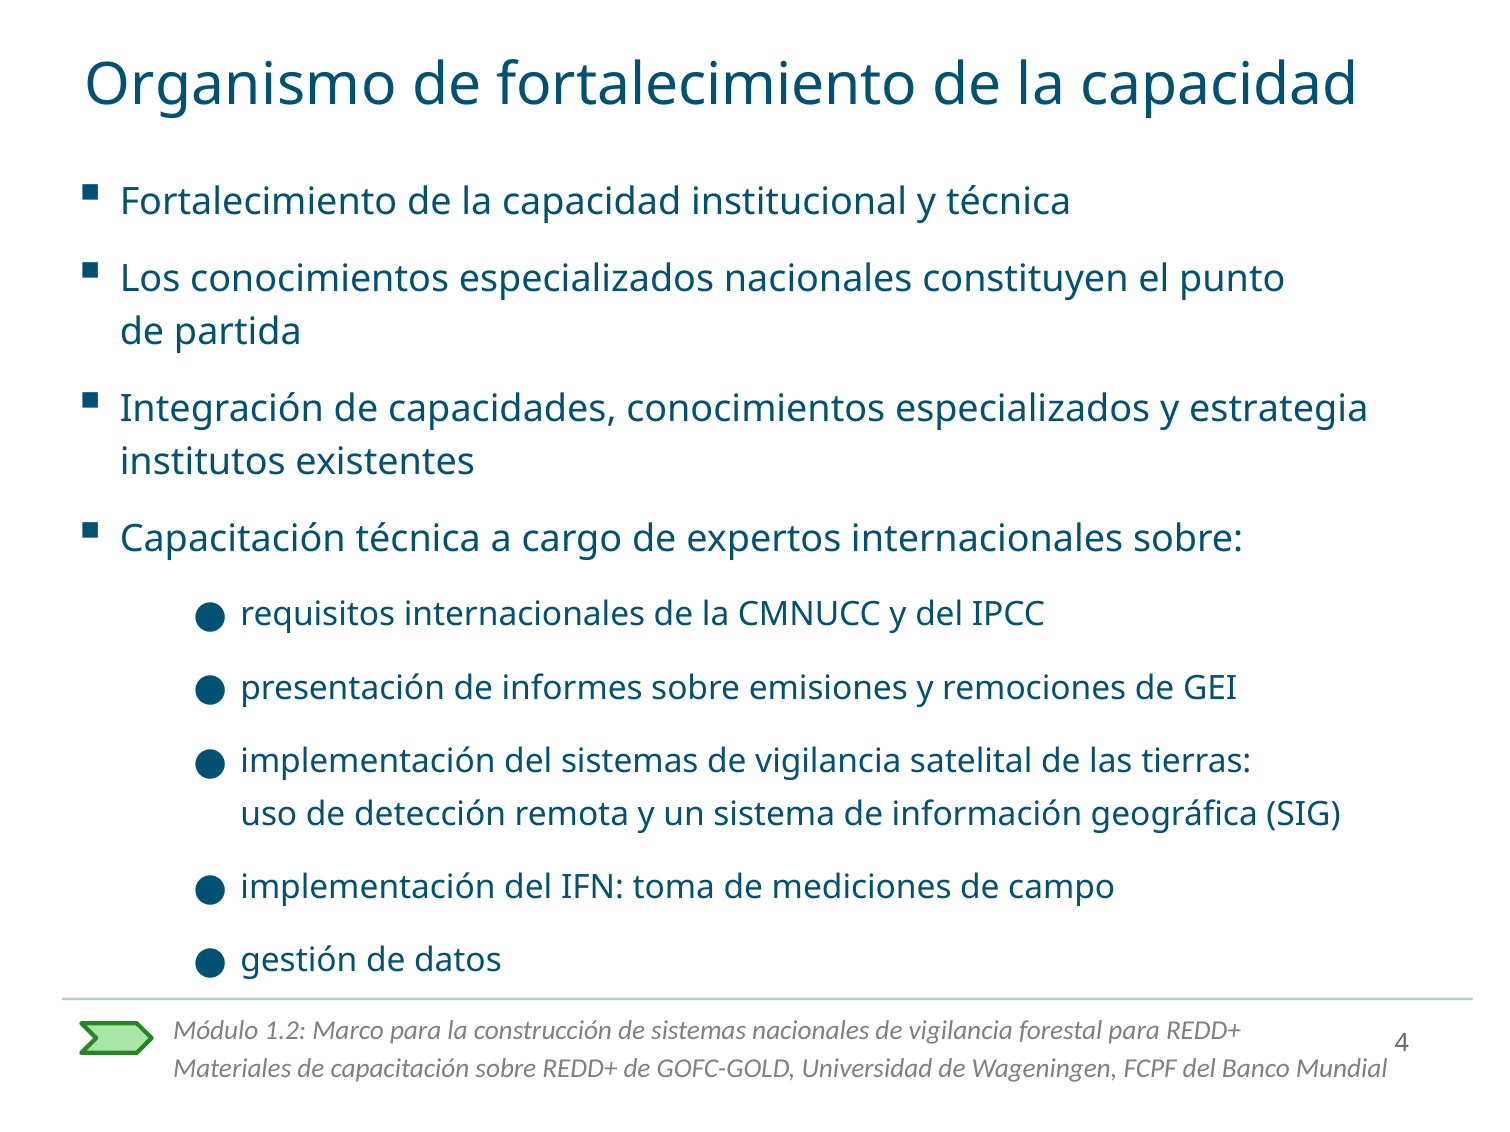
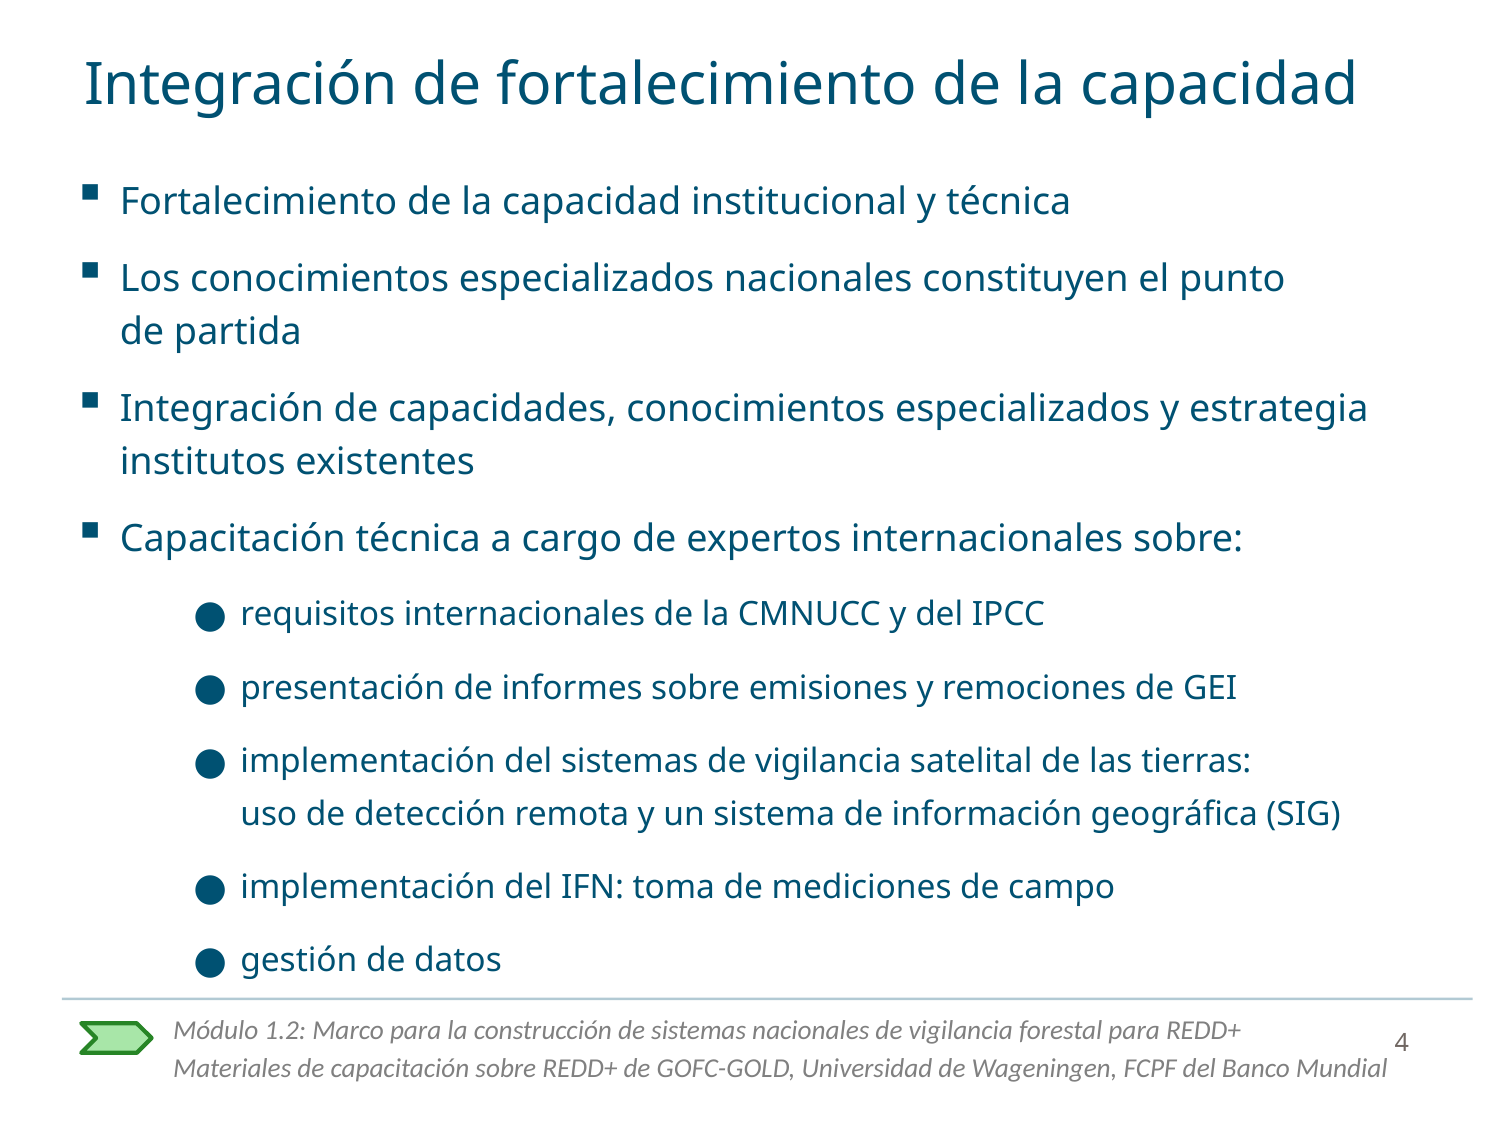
Organismo at (240, 85): Organismo -> Integración
